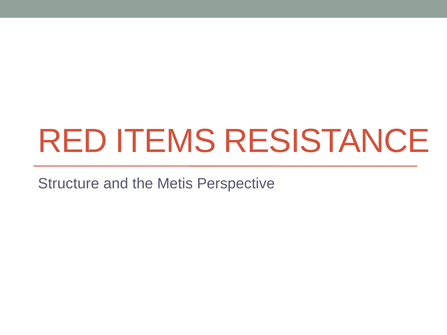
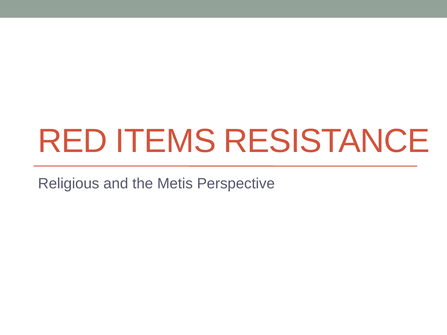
Structure: Structure -> Religious
